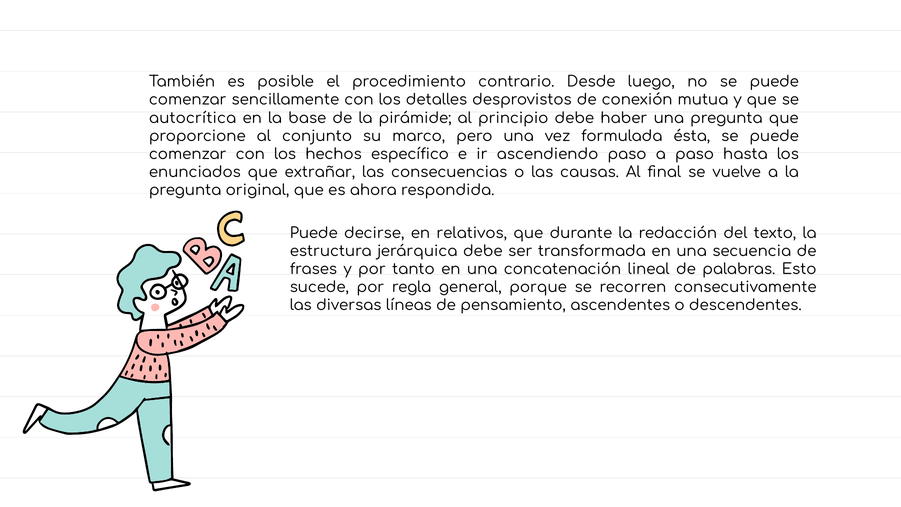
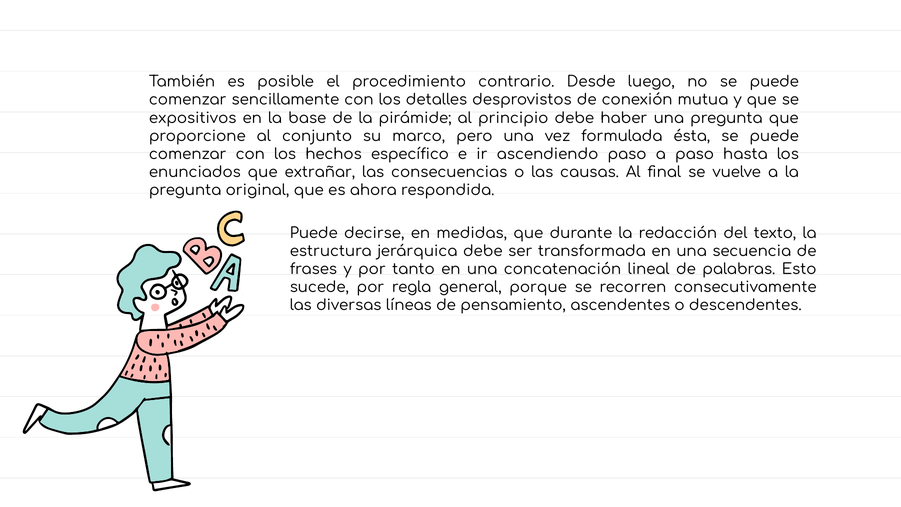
autocrítica: autocrítica -> expositivos
relativos: relativos -> medidas
